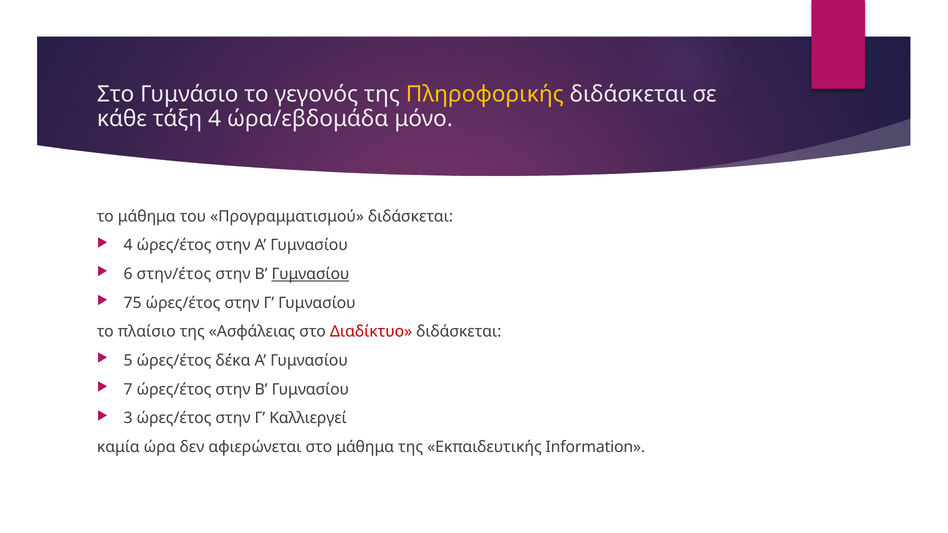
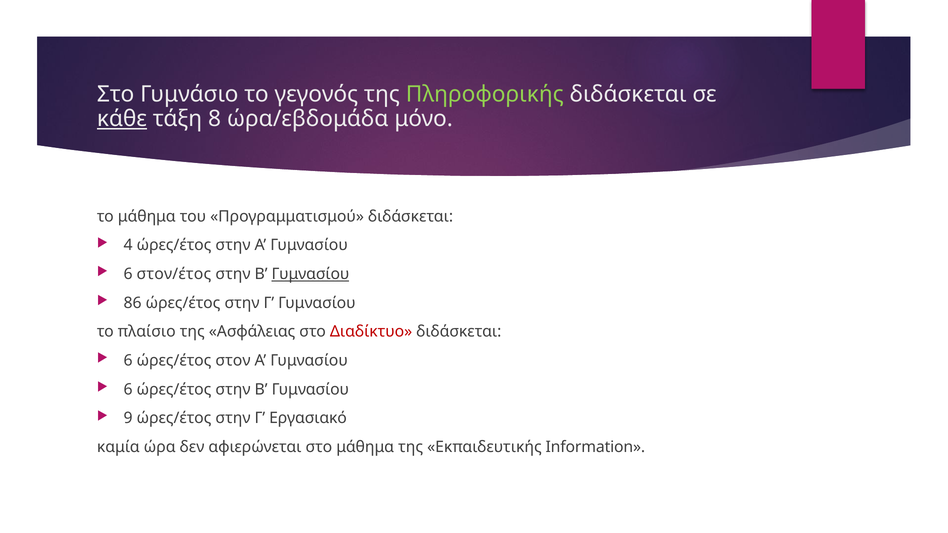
Πληροφορικής colour: yellow -> light green
κάθε underline: none -> present
τάξη 4: 4 -> 8
στην/έτος: στην/έτος -> στον/έτος
75: 75 -> 86
5 at (128, 361): 5 -> 6
δέκα: δέκα -> στον
7 at (128, 390): 7 -> 6
3: 3 -> 9
Καλλιεργεί: Καλλιεργεί -> Εργασιακό
